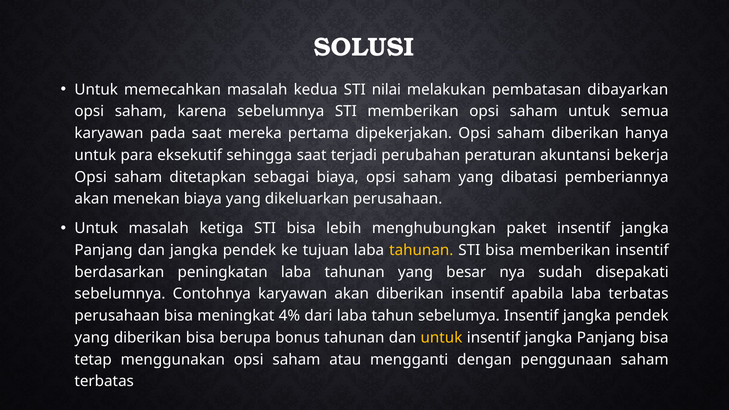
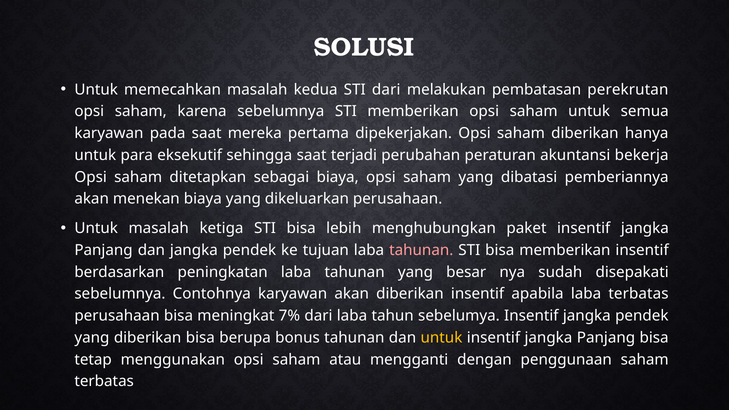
STI nilai: nilai -> dari
dibayarkan: dibayarkan -> perekrutan
tahunan at (421, 250) colour: yellow -> pink
4%: 4% -> 7%
